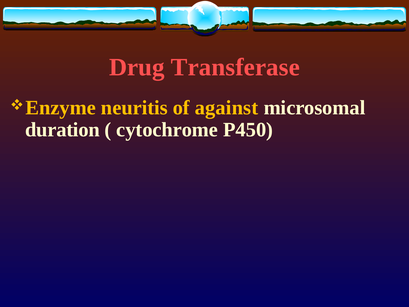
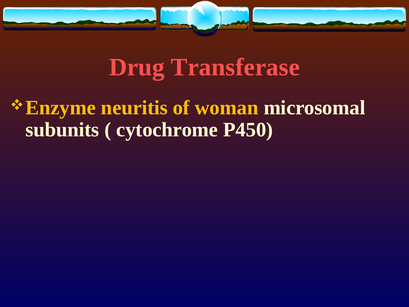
against: against -> woman
duration: duration -> subunits
